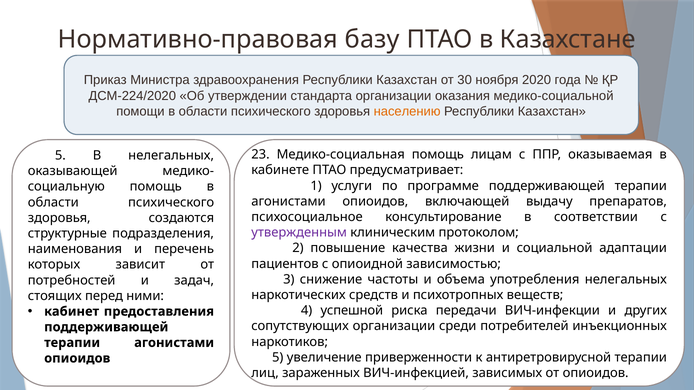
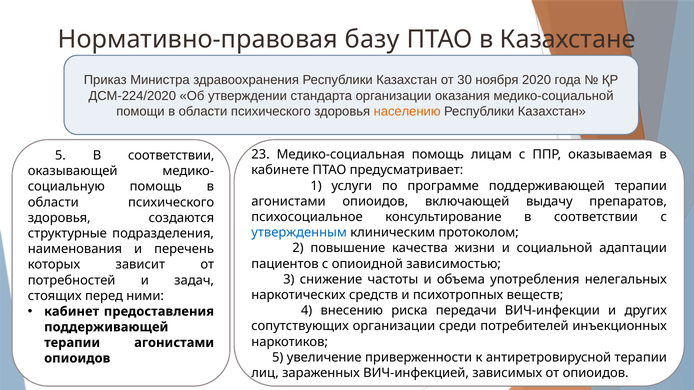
5 В нелегальных: нелегальных -> соответствии
утвержденным colour: purple -> blue
успешной: успешной -> внесению
